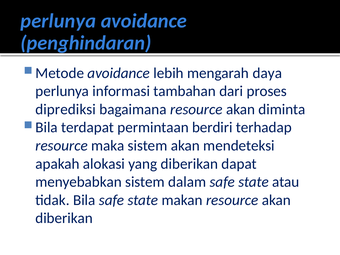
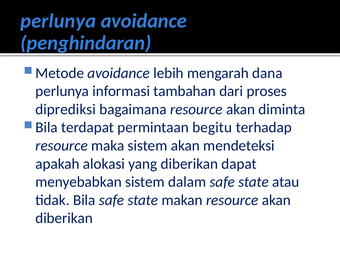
daya: daya -> dana
berdiri: berdiri -> begitu
